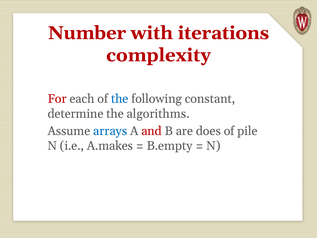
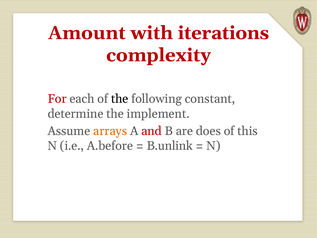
Number: Number -> Amount
the at (120, 99) colour: blue -> black
algorithms: algorithms -> implement
arrays colour: blue -> orange
pile: pile -> this
A.makes: A.makes -> A.before
B.empty: B.empty -> B.unlink
